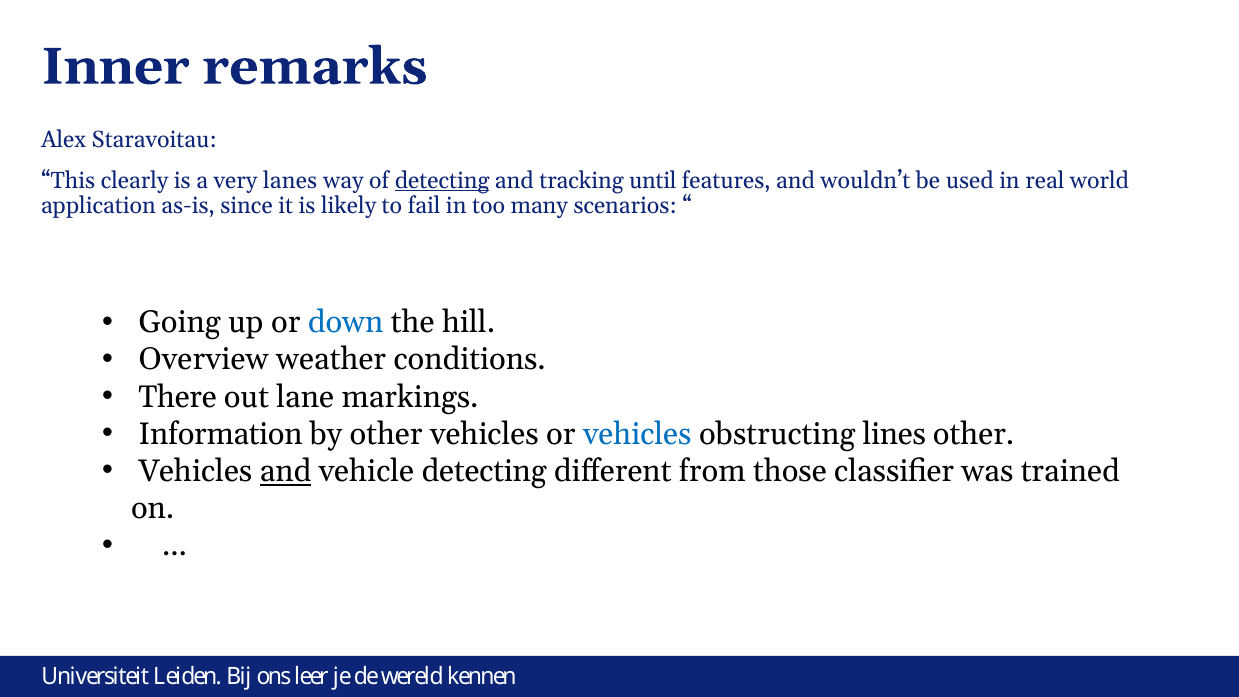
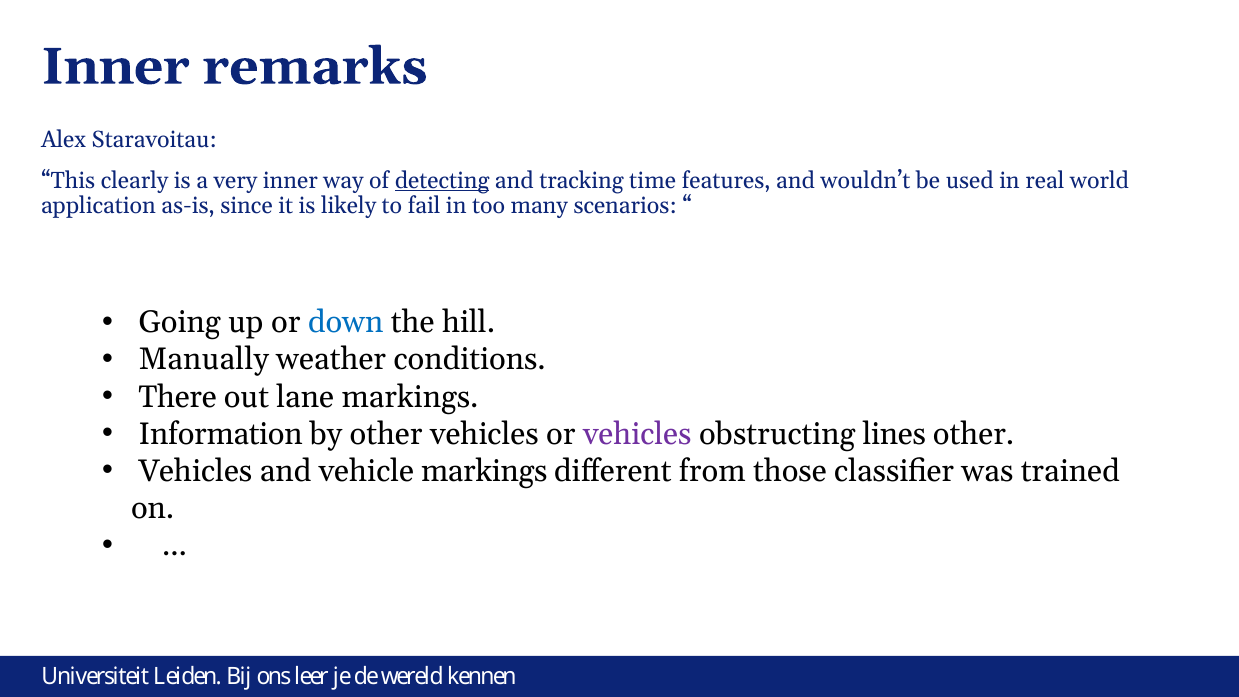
very lanes: lanes -> inner
until: until -> time
Overview: Overview -> Manually
vehicles at (637, 434) colour: blue -> purple
and at (286, 471) underline: present -> none
vehicle detecting: detecting -> markings
